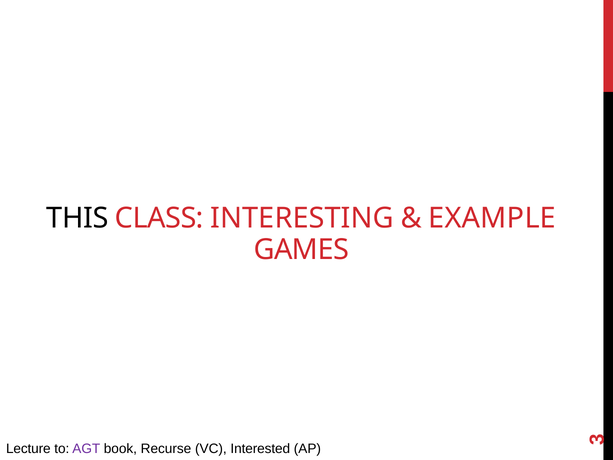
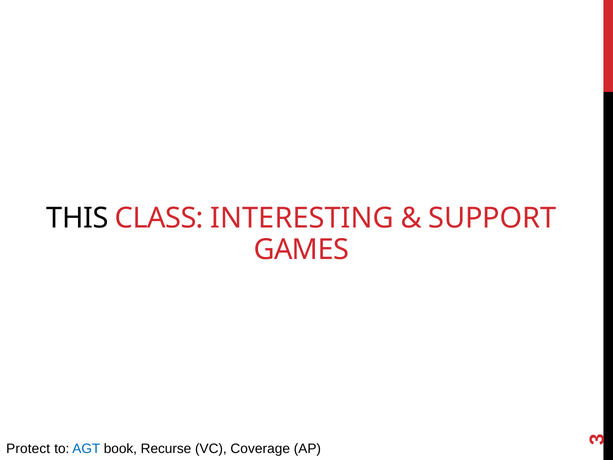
EXAMPLE: EXAMPLE -> SUPPORT
Lecture: Lecture -> Protect
AGT colour: purple -> blue
Interested: Interested -> Coverage
